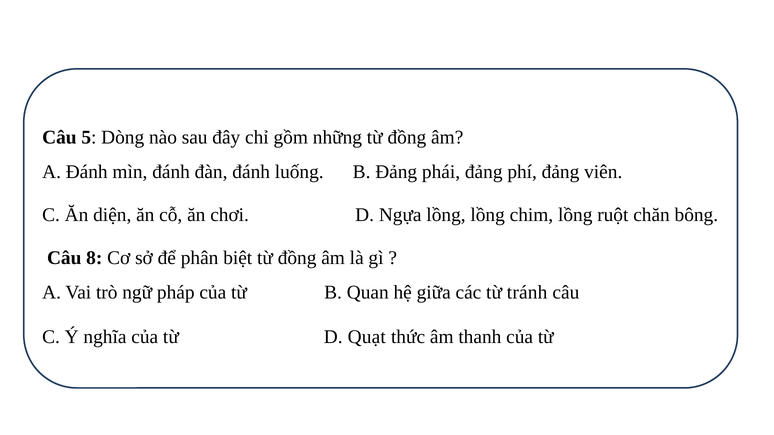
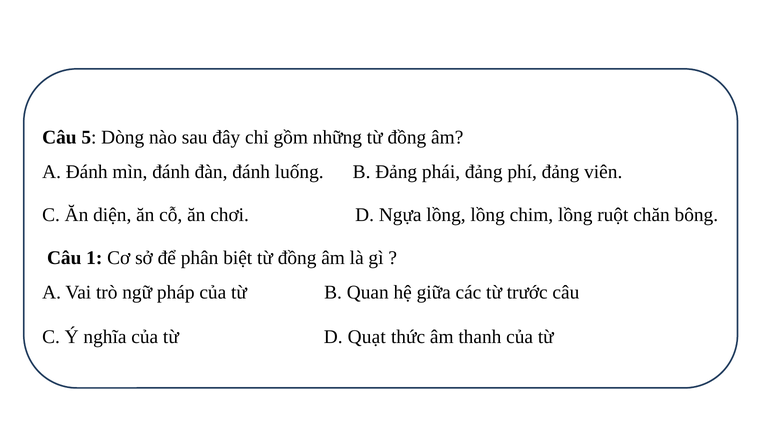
8: 8 -> 1
tránh: tránh -> trước
